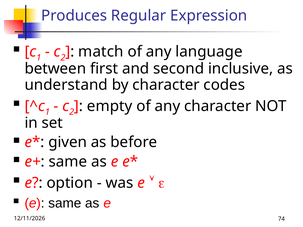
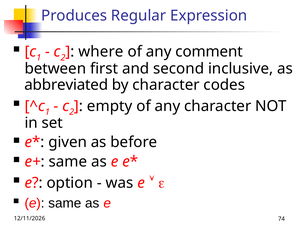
match: match -> where
language: language -> comment
understand: understand -> abbreviated
